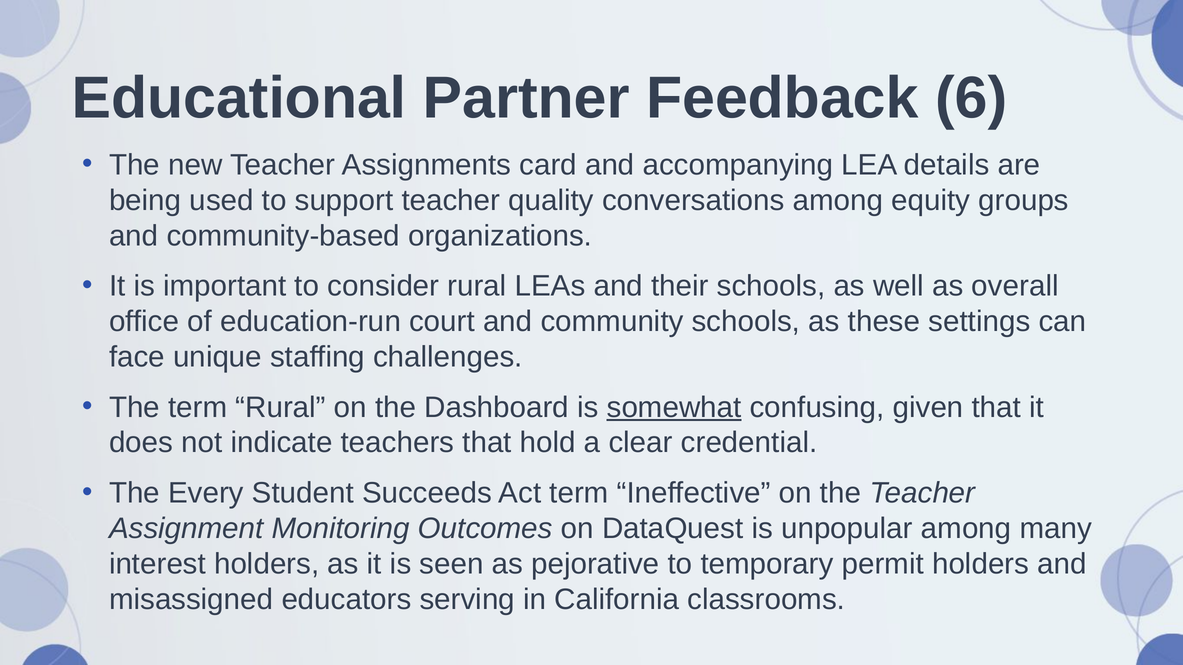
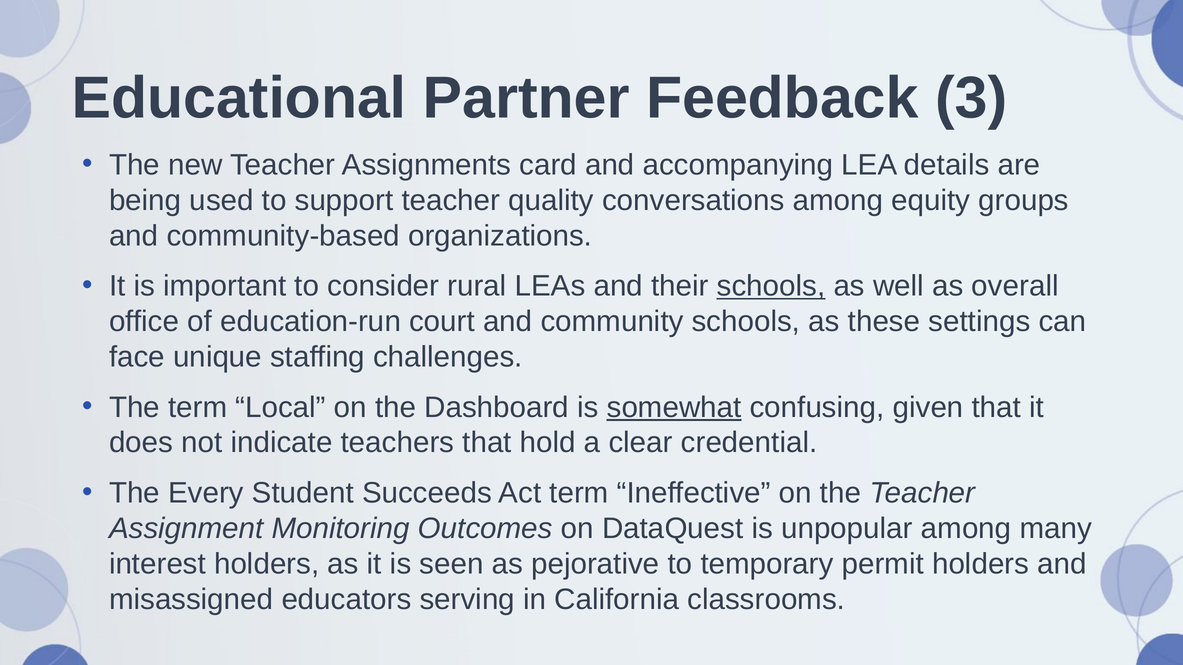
6: 6 -> 3
schools at (771, 286) underline: none -> present
term Rural: Rural -> Local
